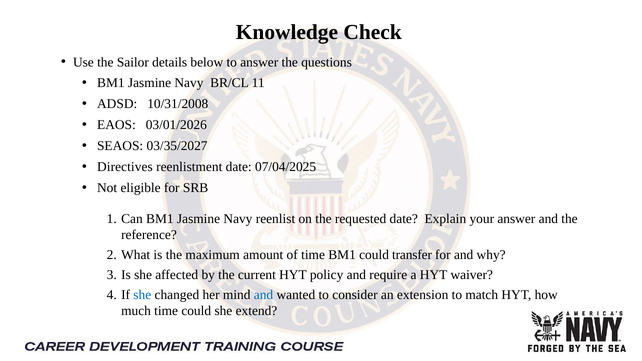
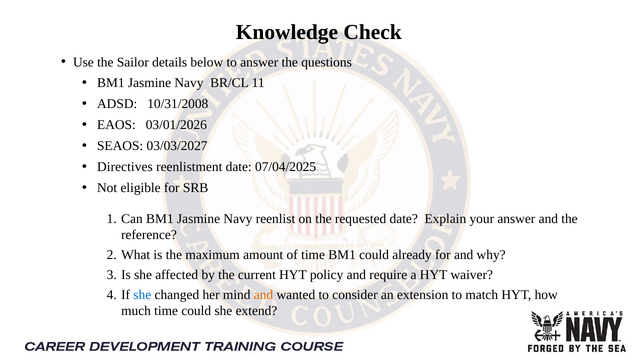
03/35/2027: 03/35/2027 -> 03/03/2027
transfer: transfer -> already
and at (264, 295) colour: blue -> orange
